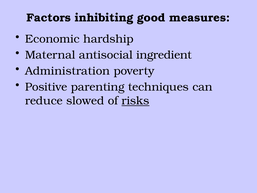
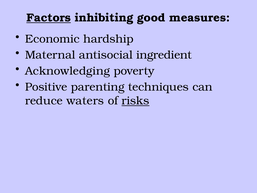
Factors underline: none -> present
Administration: Administration -> Acknowledging
slowed: slowed -> waters
